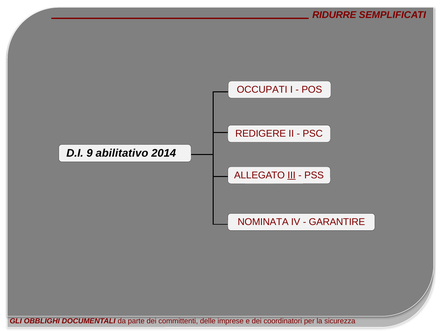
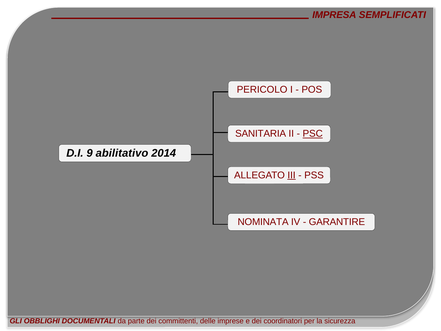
RIDURRE: RIDURRE -> IMPRESA
OCCUPATI: OCCUPATI -> PERICOLO
REDIGERE: REDIGERE -> SANITARIA
PSC underline: none -> present
